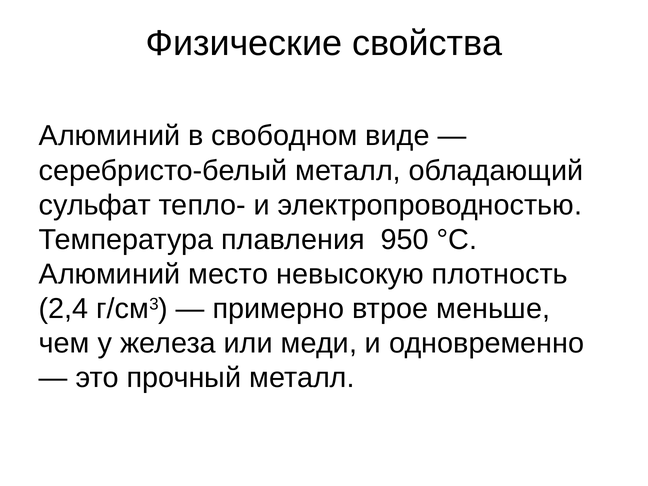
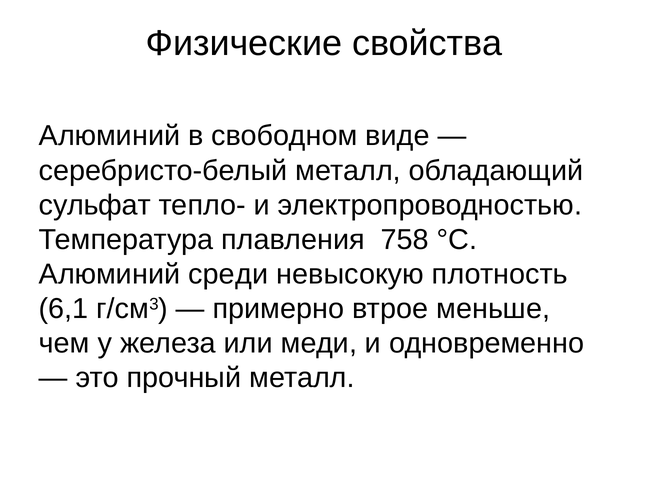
950: 950 -> 758
место: место -> среди
2,4: 2,4 -> 6,1
